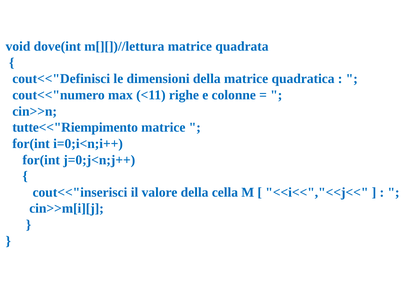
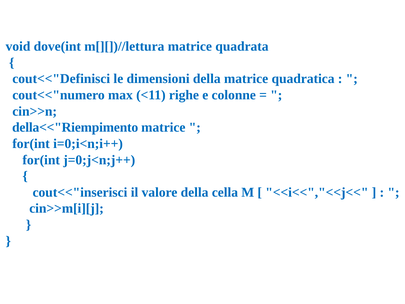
tutte<<"Riempimento: tutte<<"Riempimento -> della<<"Riempimento
